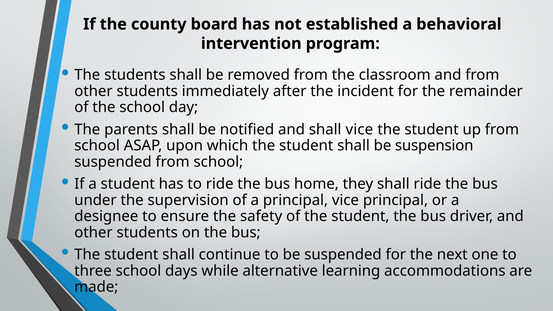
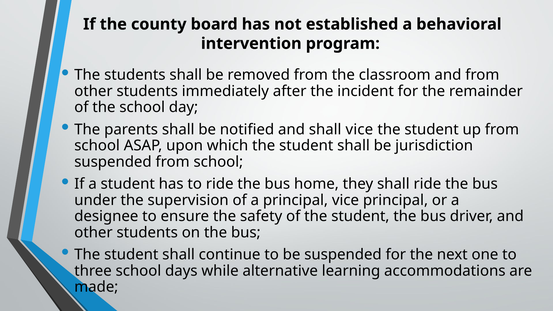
suspension: suspension -> jurisdiction
